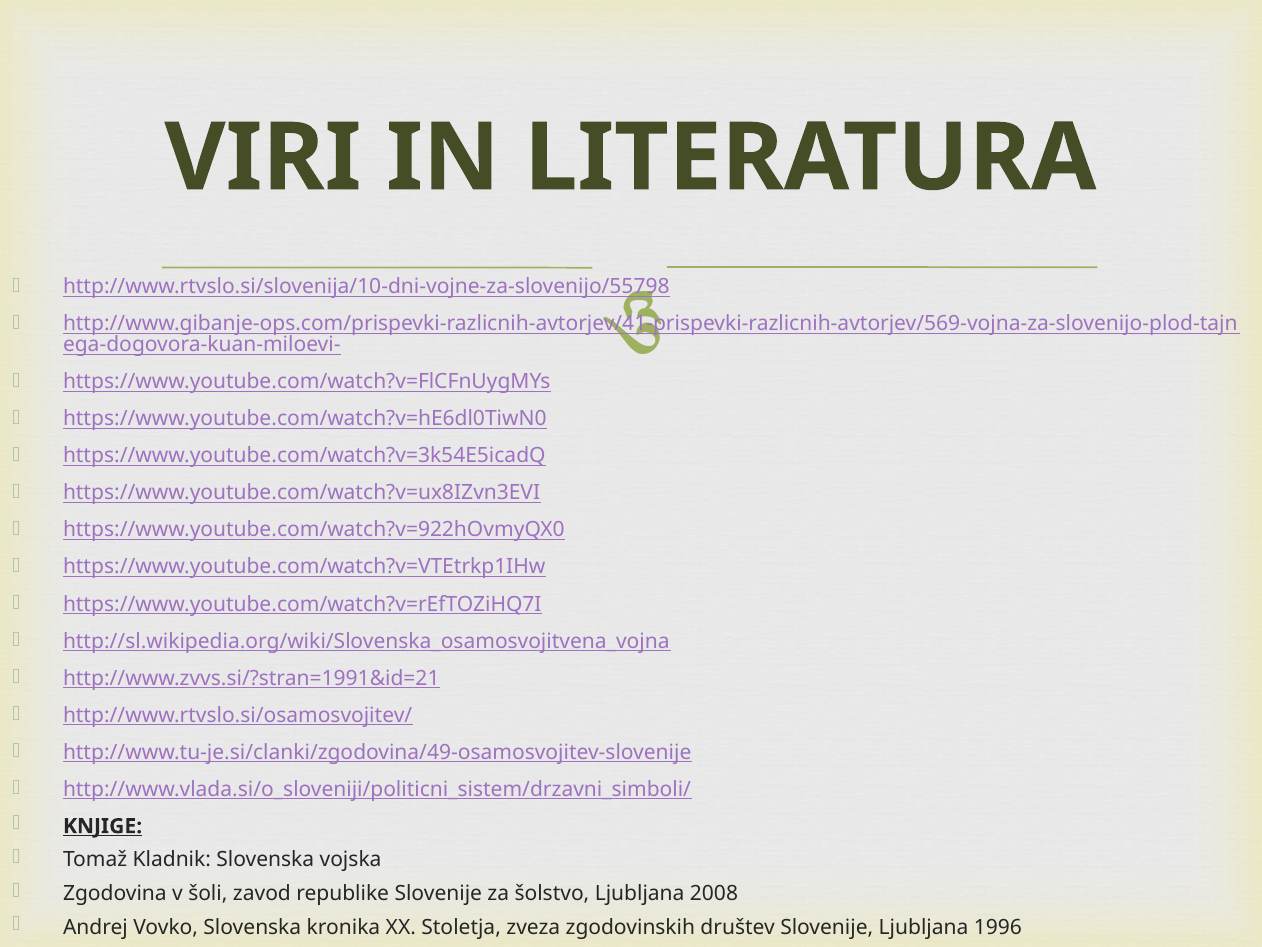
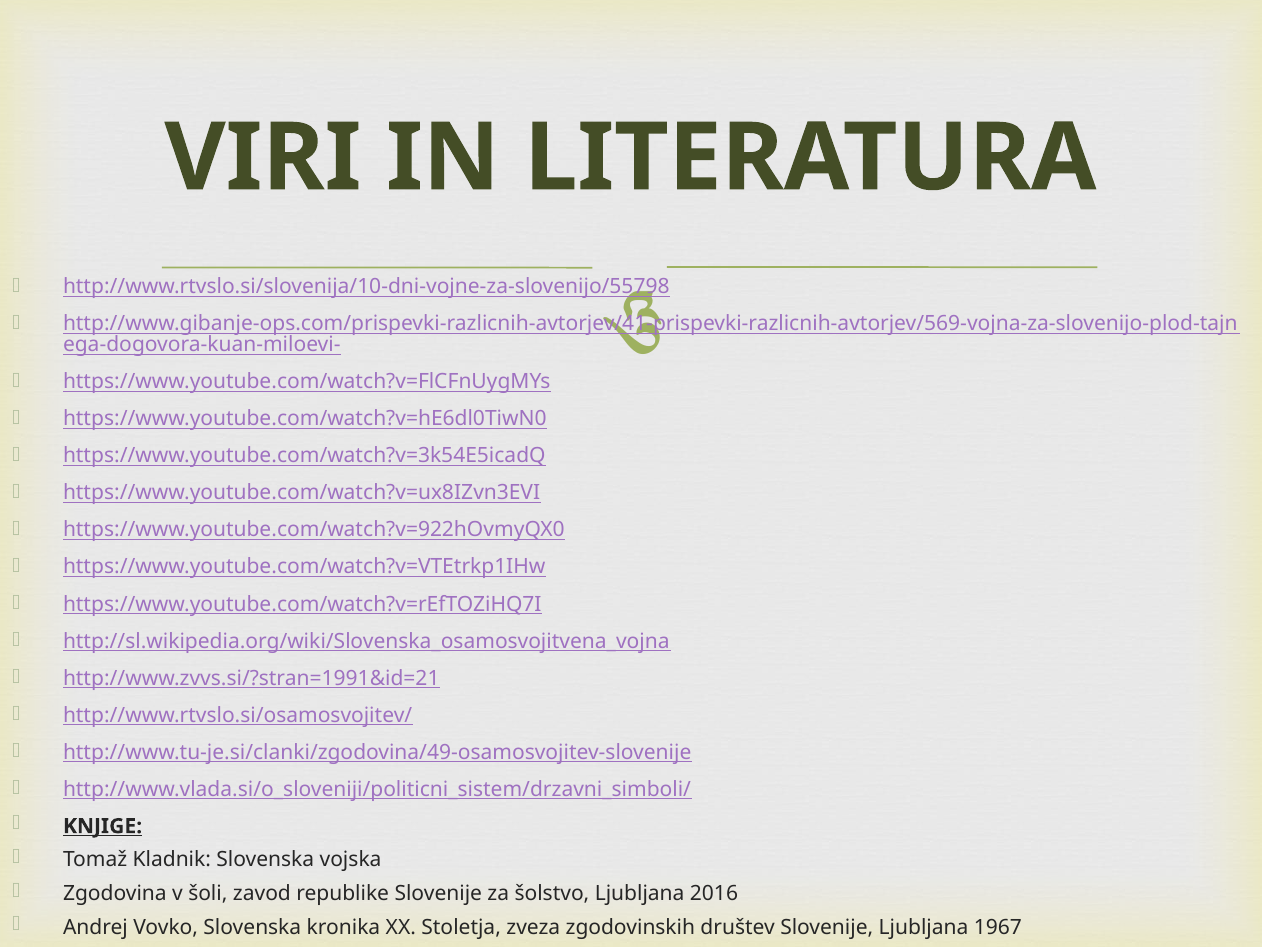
2008: 2008 -> 2016
1996: 1996 -> 1967
